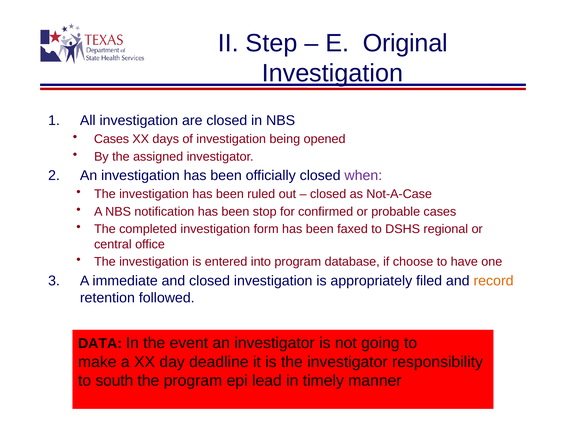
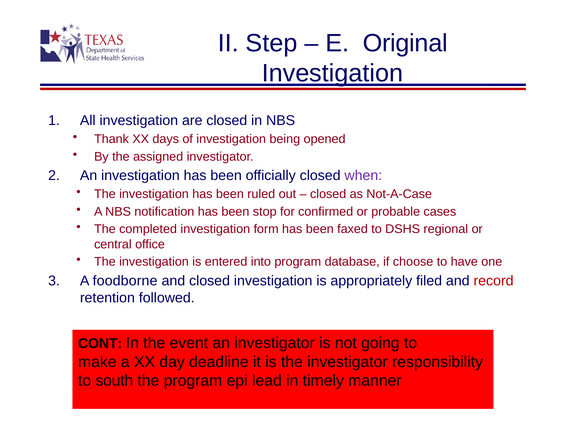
Cases at (112, 139): Cases -> Thank
immediate: immediate -> foodborne
record colour: orange -> red
DATA: DATA -> CONT
